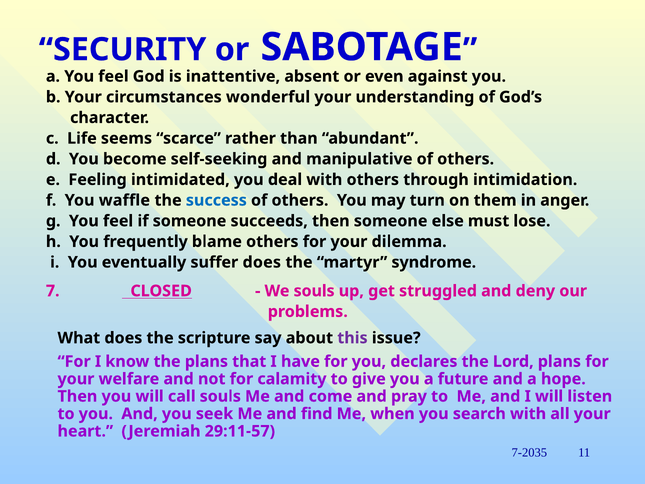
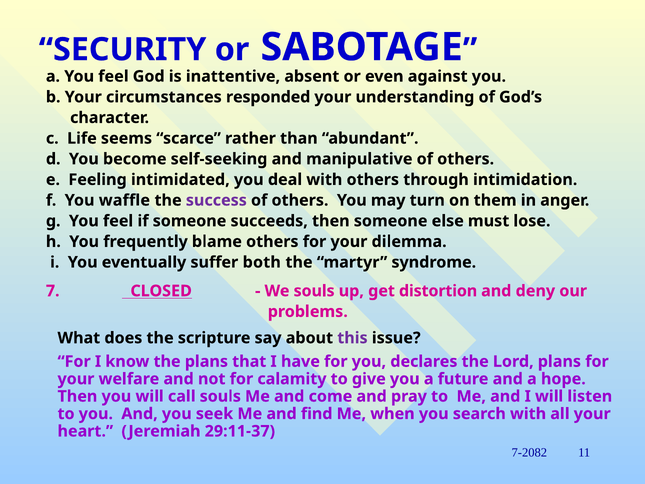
wonderful: wonderful -> responded
success colour: blue -> purple
suffer does: does -> both
struggled: struggled -> distortion
29:11-57: 29:11-57 -> 29:11-37
7-2035: 7-2035 -> 7-2082
